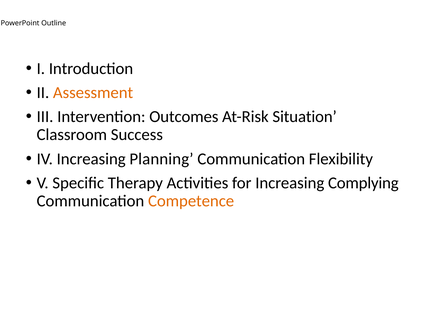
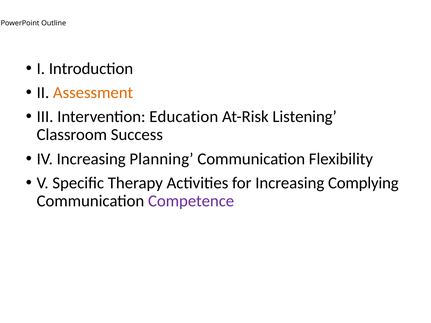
Outcomes: Outcomes -> Education
Situation: Situation -> Listening
Competence colour: orange -> purple
